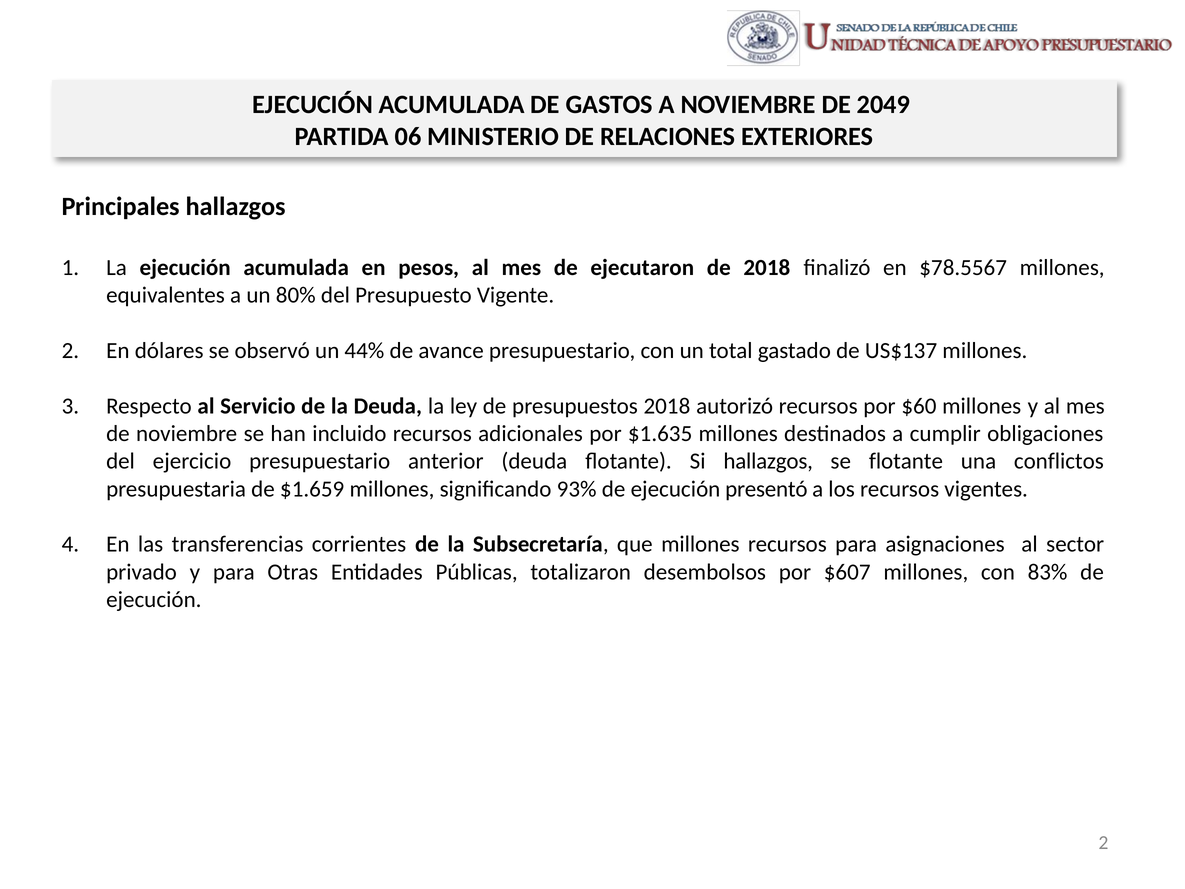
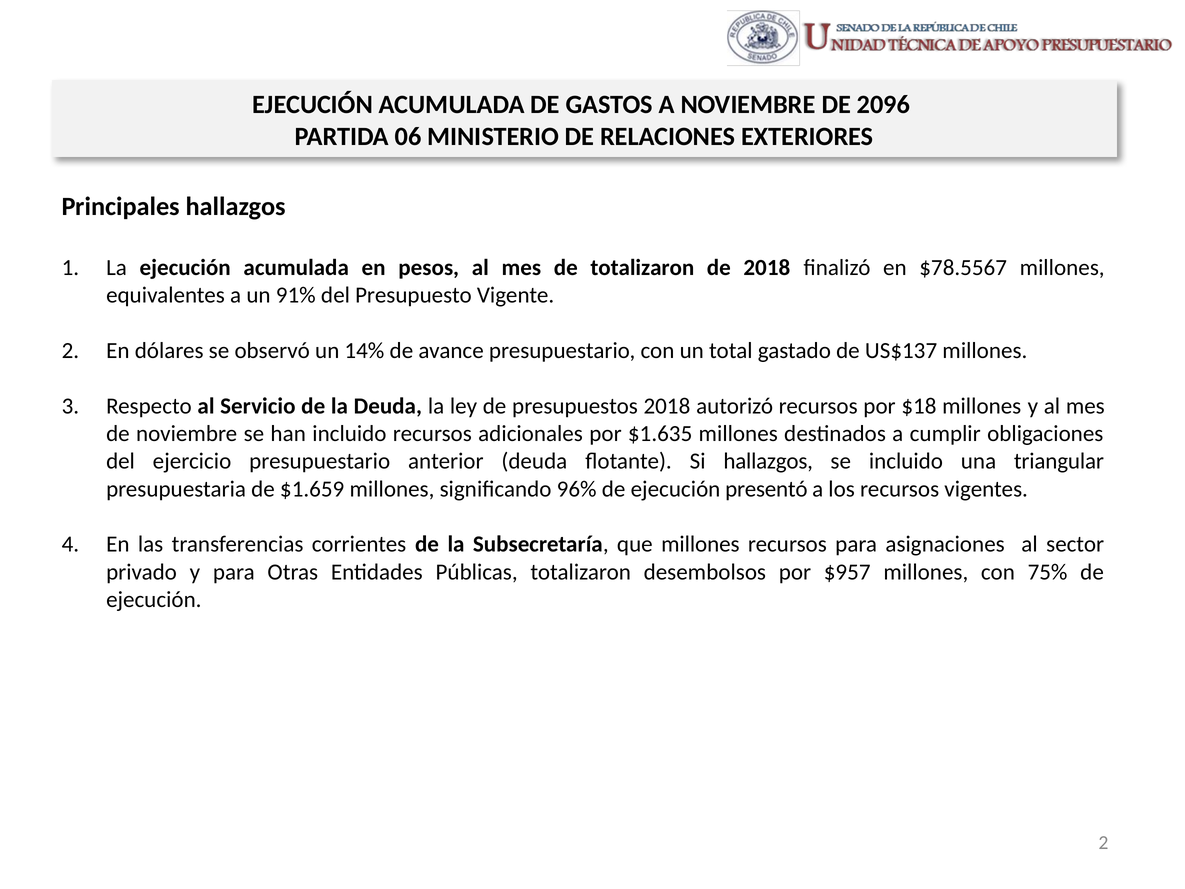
2049: 2049 -> 2096
de ejecutaron: ejecutaron -> totalizaron
80%: 80% -> 91%
44%: 44% -> 14%
$60: $60 -> $18
se flotante: flotante -> incluido
conflictos: conflictos -> triangular
93%: 93% -> 96%
$607: $607 -> $957
83%: 83% -> 75%
